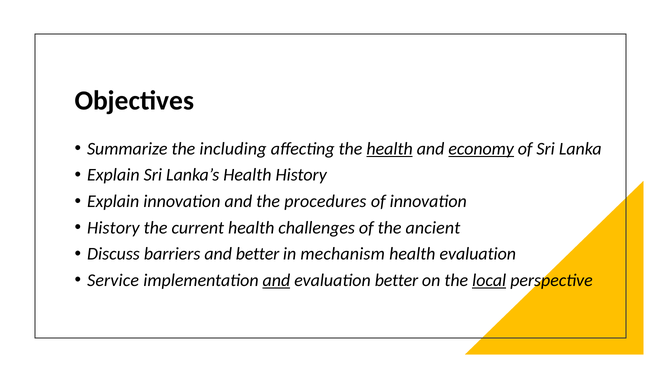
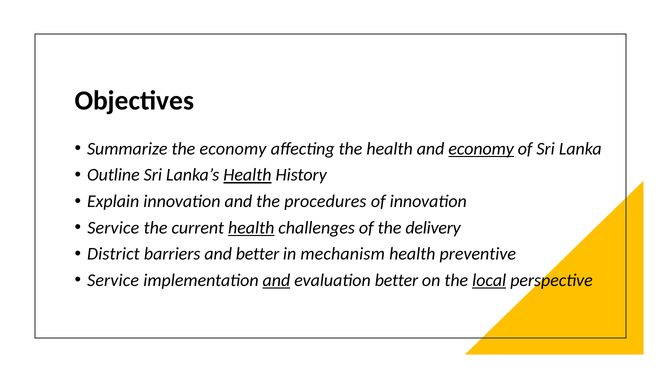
the including: including -> economy
health at (390, 149) underline: present -> none
Explain at (113, 175): Explain -> Outline
Health at (247, 175) underline: none -> present
History at (113, 228): History -> Service
health at (251, 228) underline: none -> present
ancient: ancient -> delivery
Discuss: Discuss -> District
health evaluation: evaluation -> preventive
